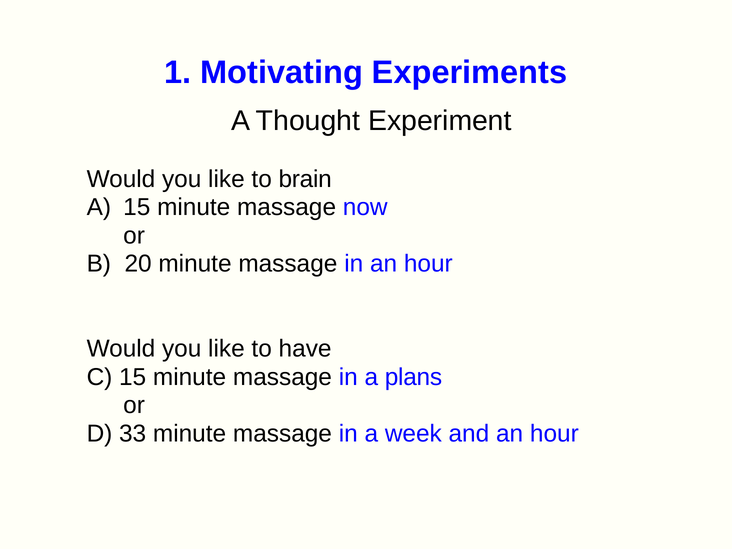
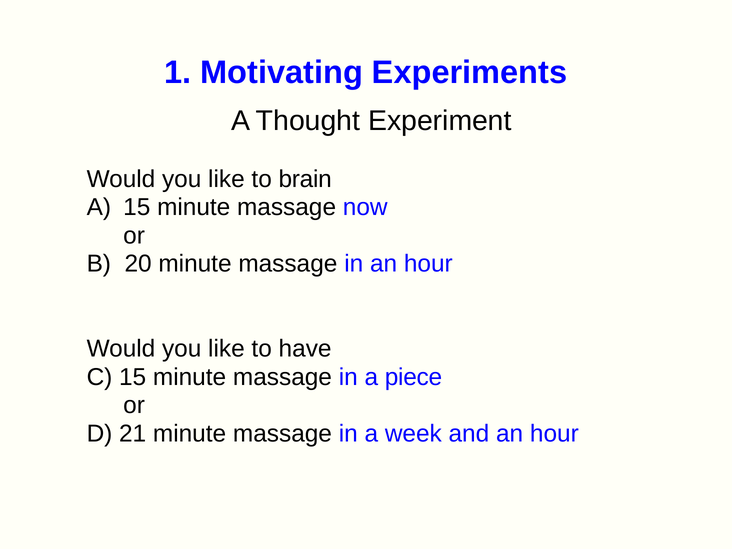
plans: plans -> piece
33: 33 -> 21
